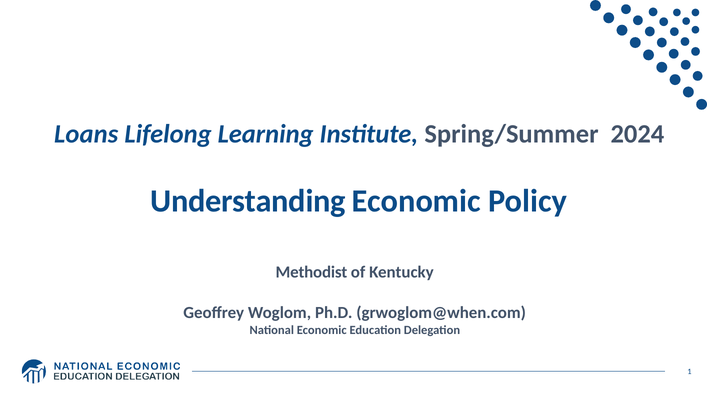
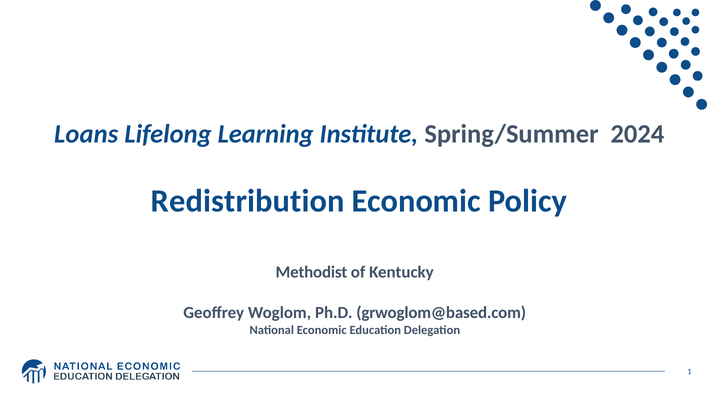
Understanding: Understanding -> Redistribution
grwoglom@when.com: grwoglom@when.com -> grwoglom@based.com
